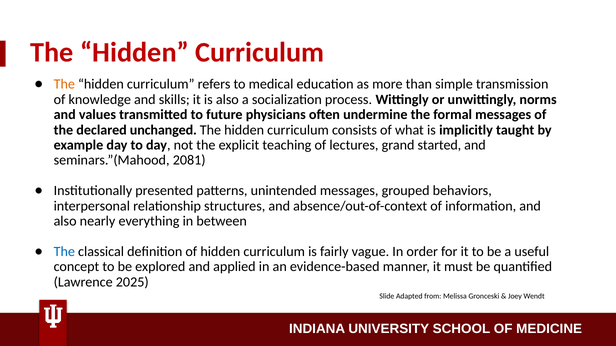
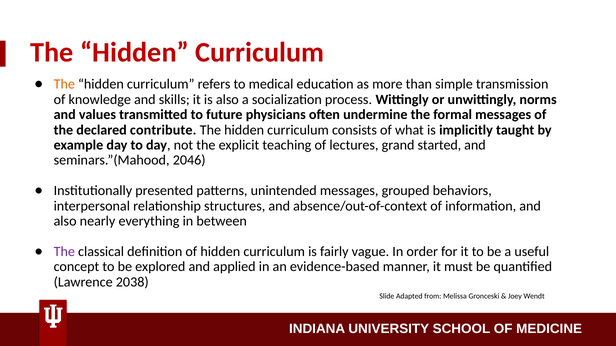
unchanged: unchanged -> contribute
2081: 2081 -> 2046
The at (64, 252) colour: blue -> purple
2025: 2025 -> 2038
